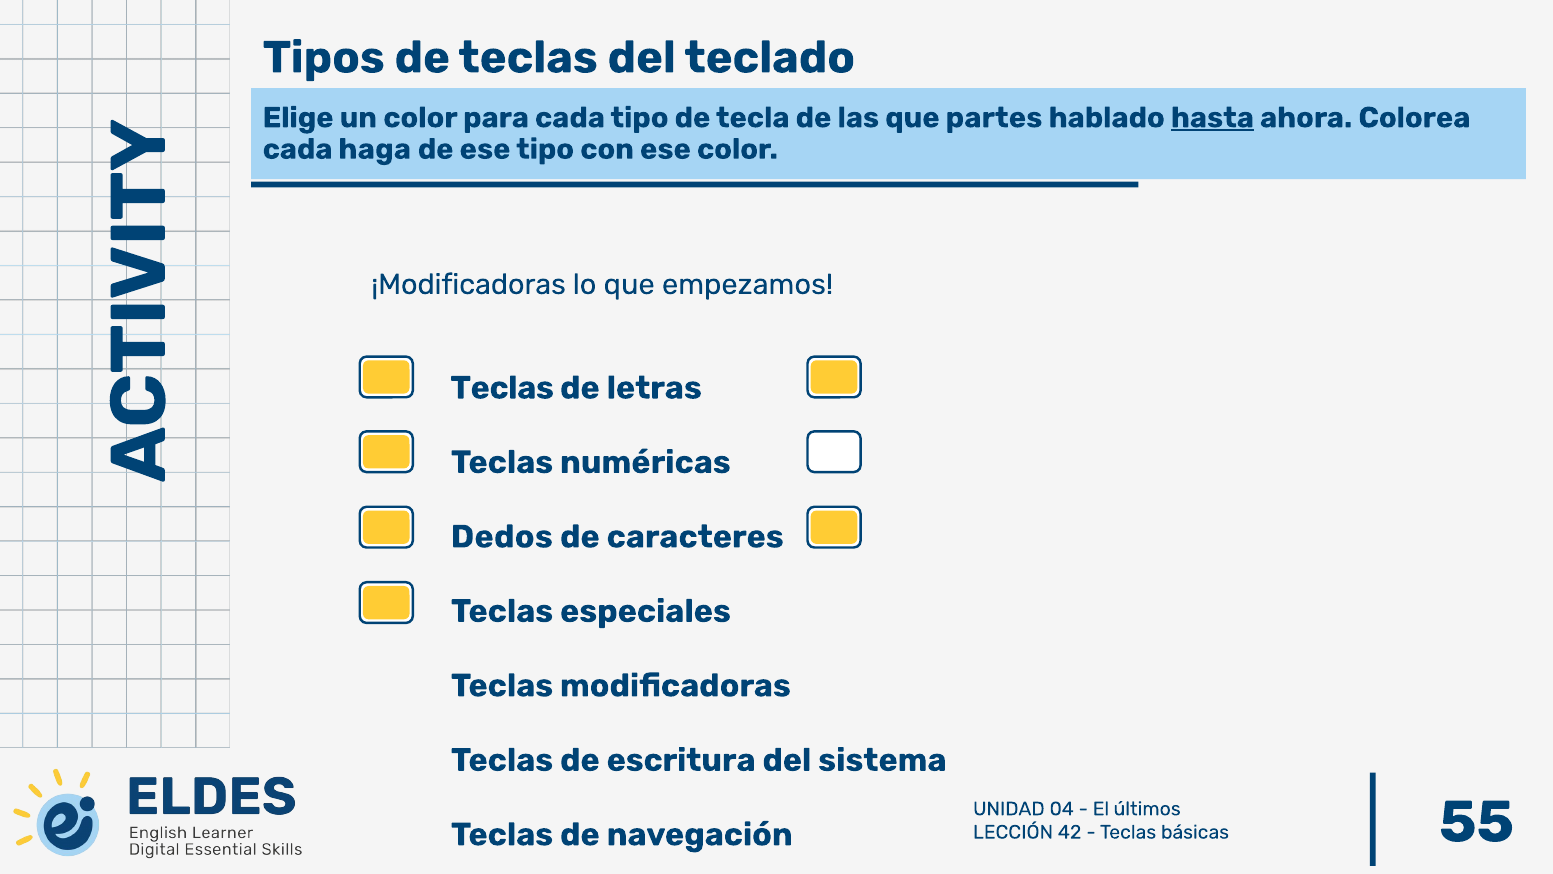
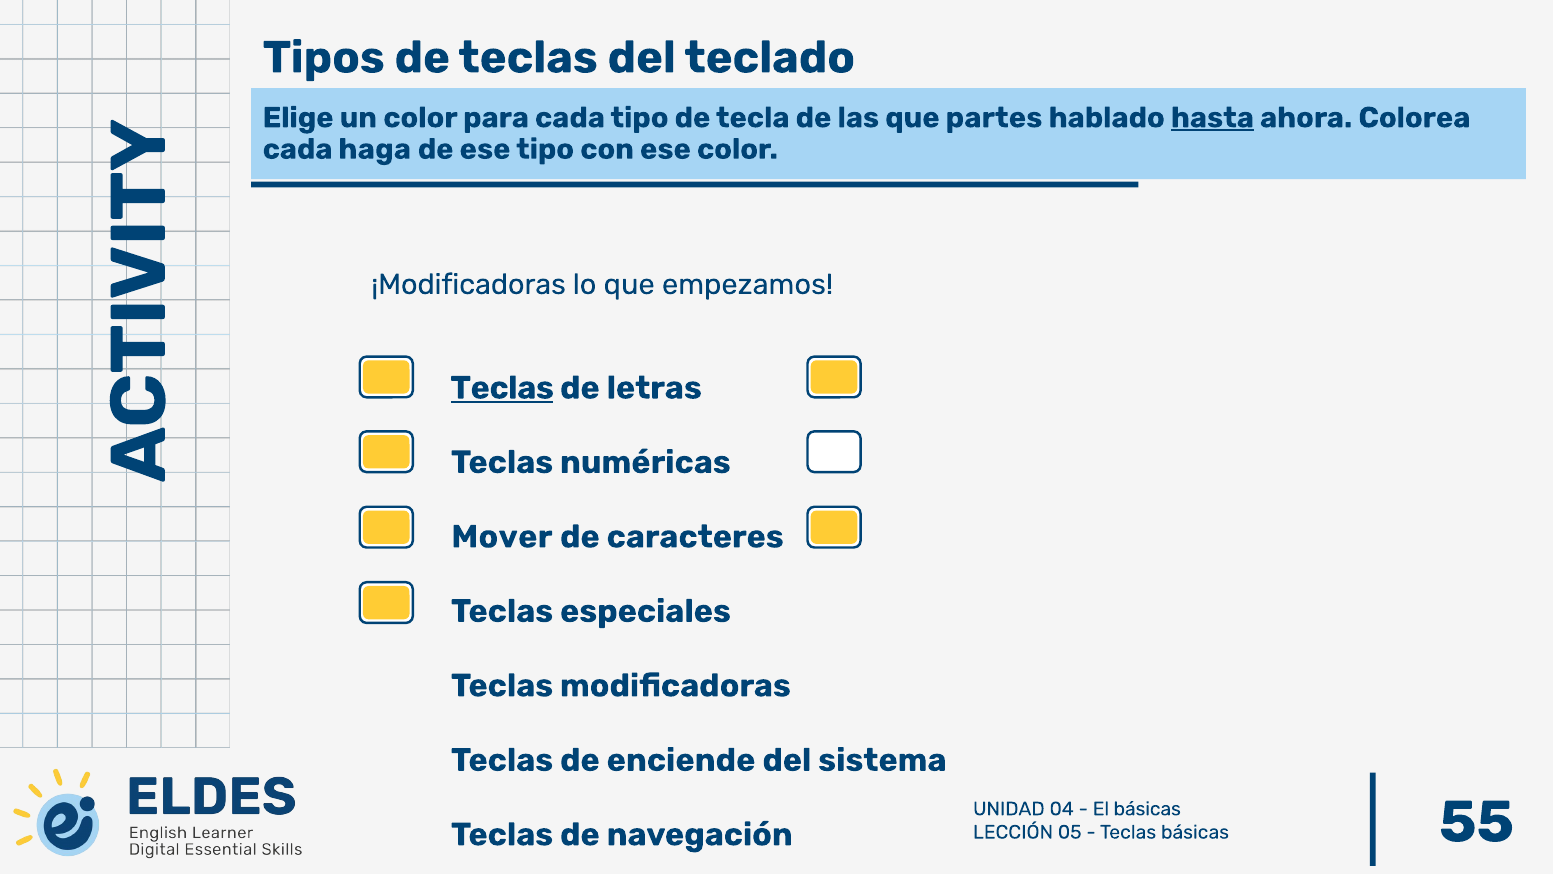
Teclas at (502, 388) underline: none -> present
Dedos: Dedos -> Mover
escritura: escritura -> enciende
El últimos: últimos -> básicas
42: 42 -> 05
